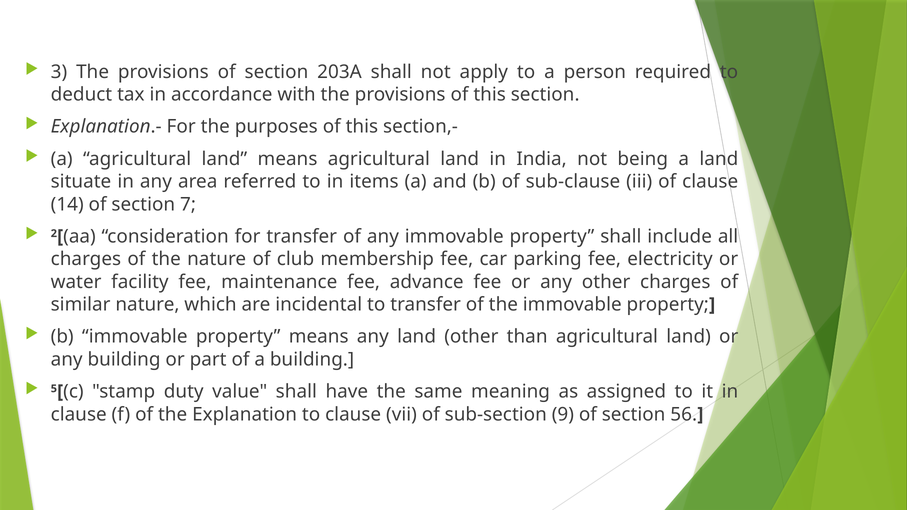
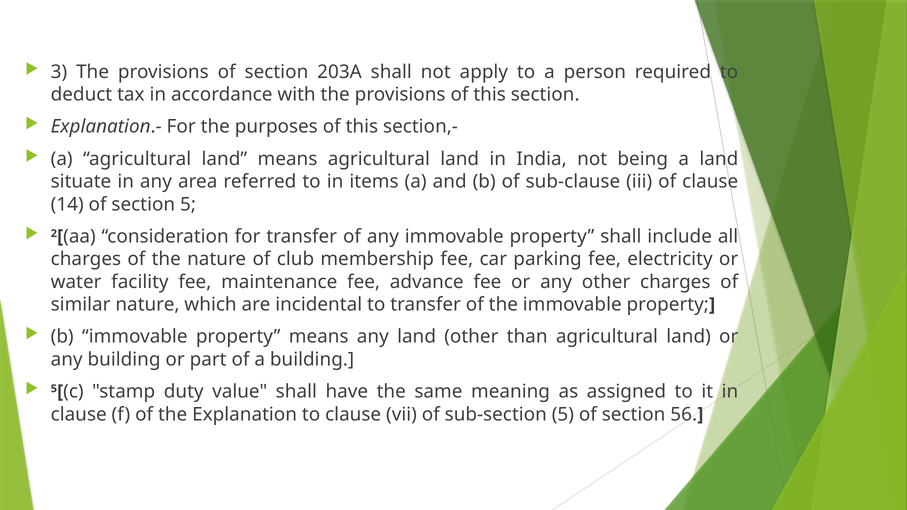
section 7: 7 -> 5
sub-section 9: 9 -> 5
